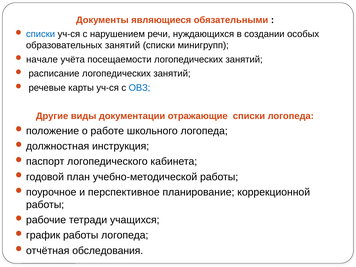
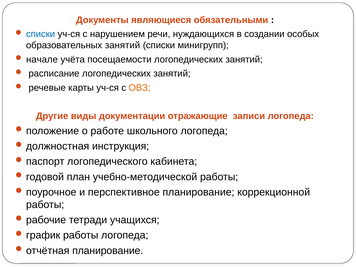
ОВЗ colour: blue -> orange
отражающие списки: списки -> записи
обследования at (108, 251): обследования -> планирование
